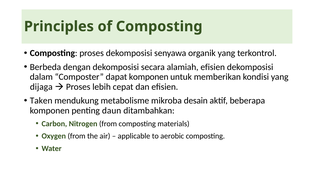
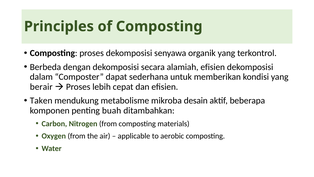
dapat komponen: komponen -> sederhana
dijaga: dijaga -> berair
daun: daun -> buah
